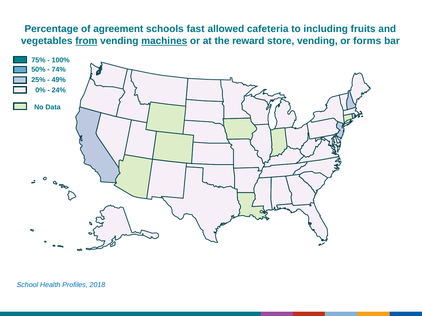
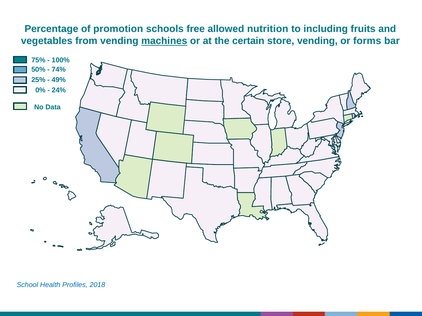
agreement: agreement -> promotion
fast: fast -> free
cafeteria: cafeteria -> nutrition
from underline: present -> none
reward: reward -> certain
